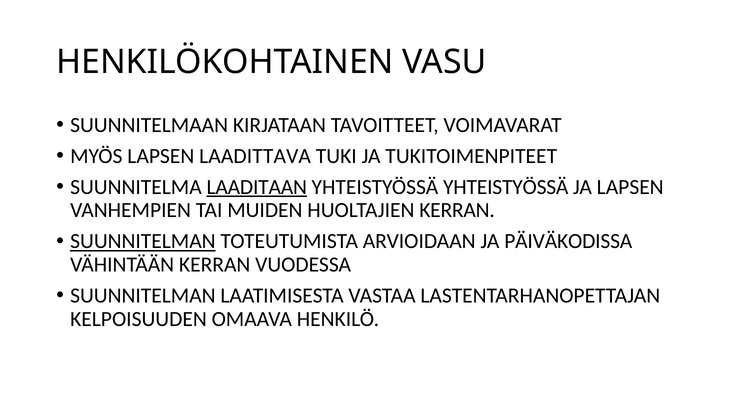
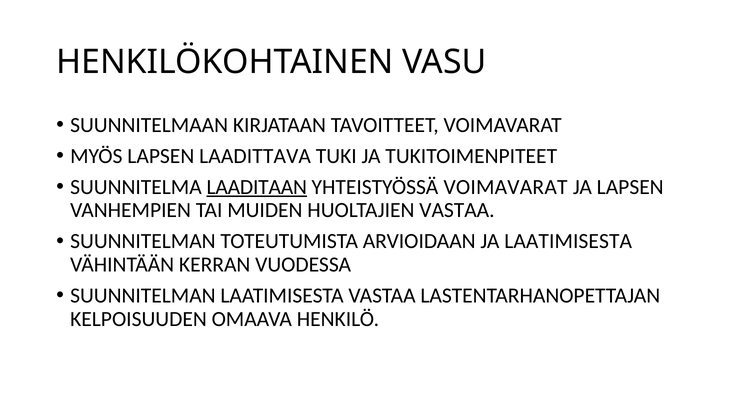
YHTEISTYÖSSÄ YHTEISTYÖSSÄ: YHTEISTYÖSSÄ -> VOIMAVARAT
HUOLTAJIEN KERRAN: KERRAN -> VASTAA
SUUNNITELMAN at (143, 241) underline: present -> none
JA PÄIVÄKODISSA: PÄIVÄKODISSA -> LAATIMISESTA
